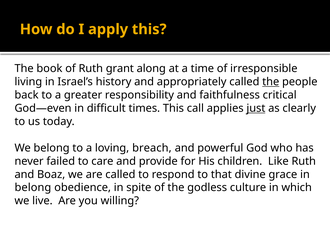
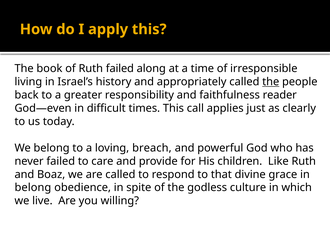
Ruth grant: grant -> failed
critical: critical -> reader
just underline: present -> none
